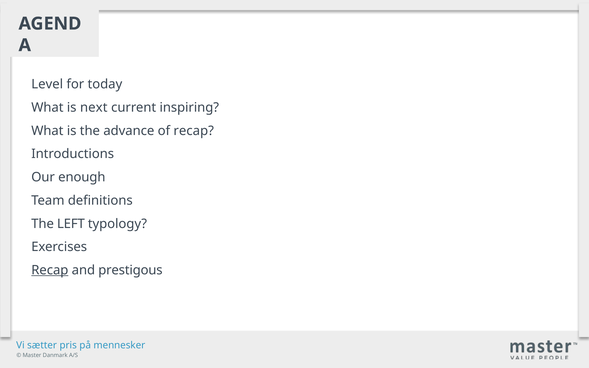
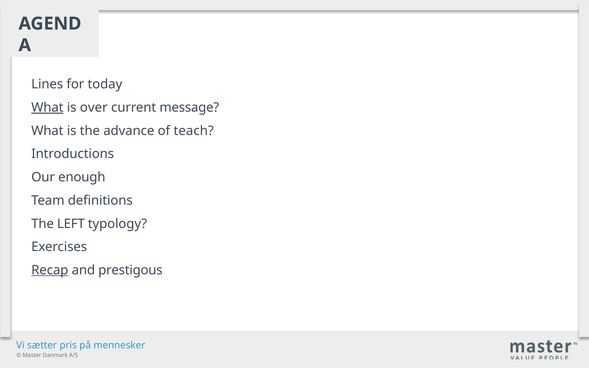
Level: Level -> Lines
What at (47, 108) underline: none -> present
next: next -> over
inspiring: inspiring -> message
of recap: recap -> teach
